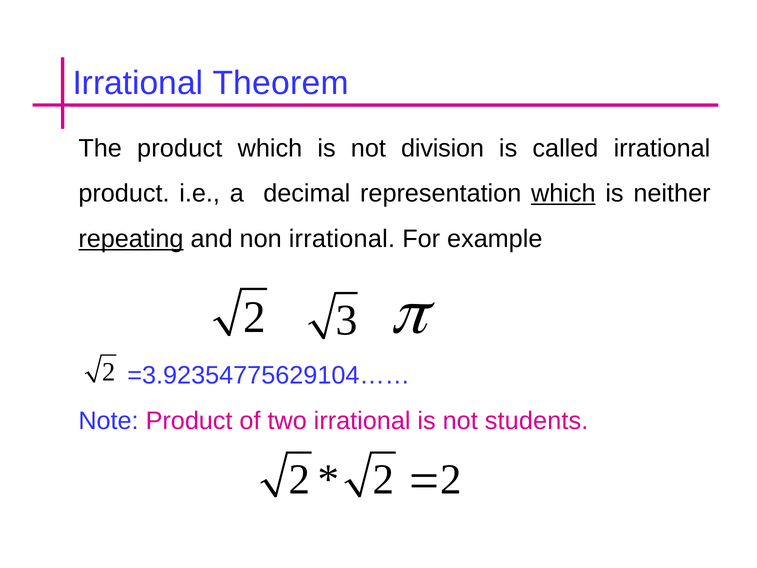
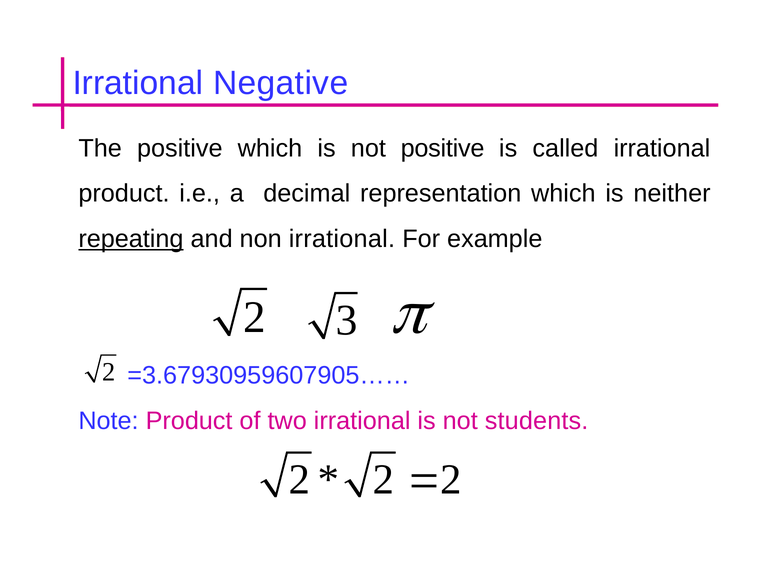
Theorem: Theorem -> Negative
The product: product -> positive
not division: division -> positive
which at (563, 194) underline: present -> none
=3.92354775629104……: =3.92354775629104…… -> =3.67930959607905……
